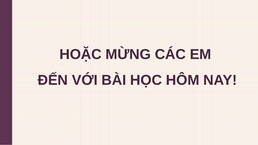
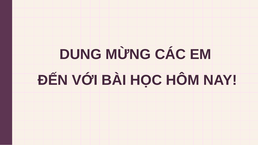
HOẶC: HOẶC -> DUNG
